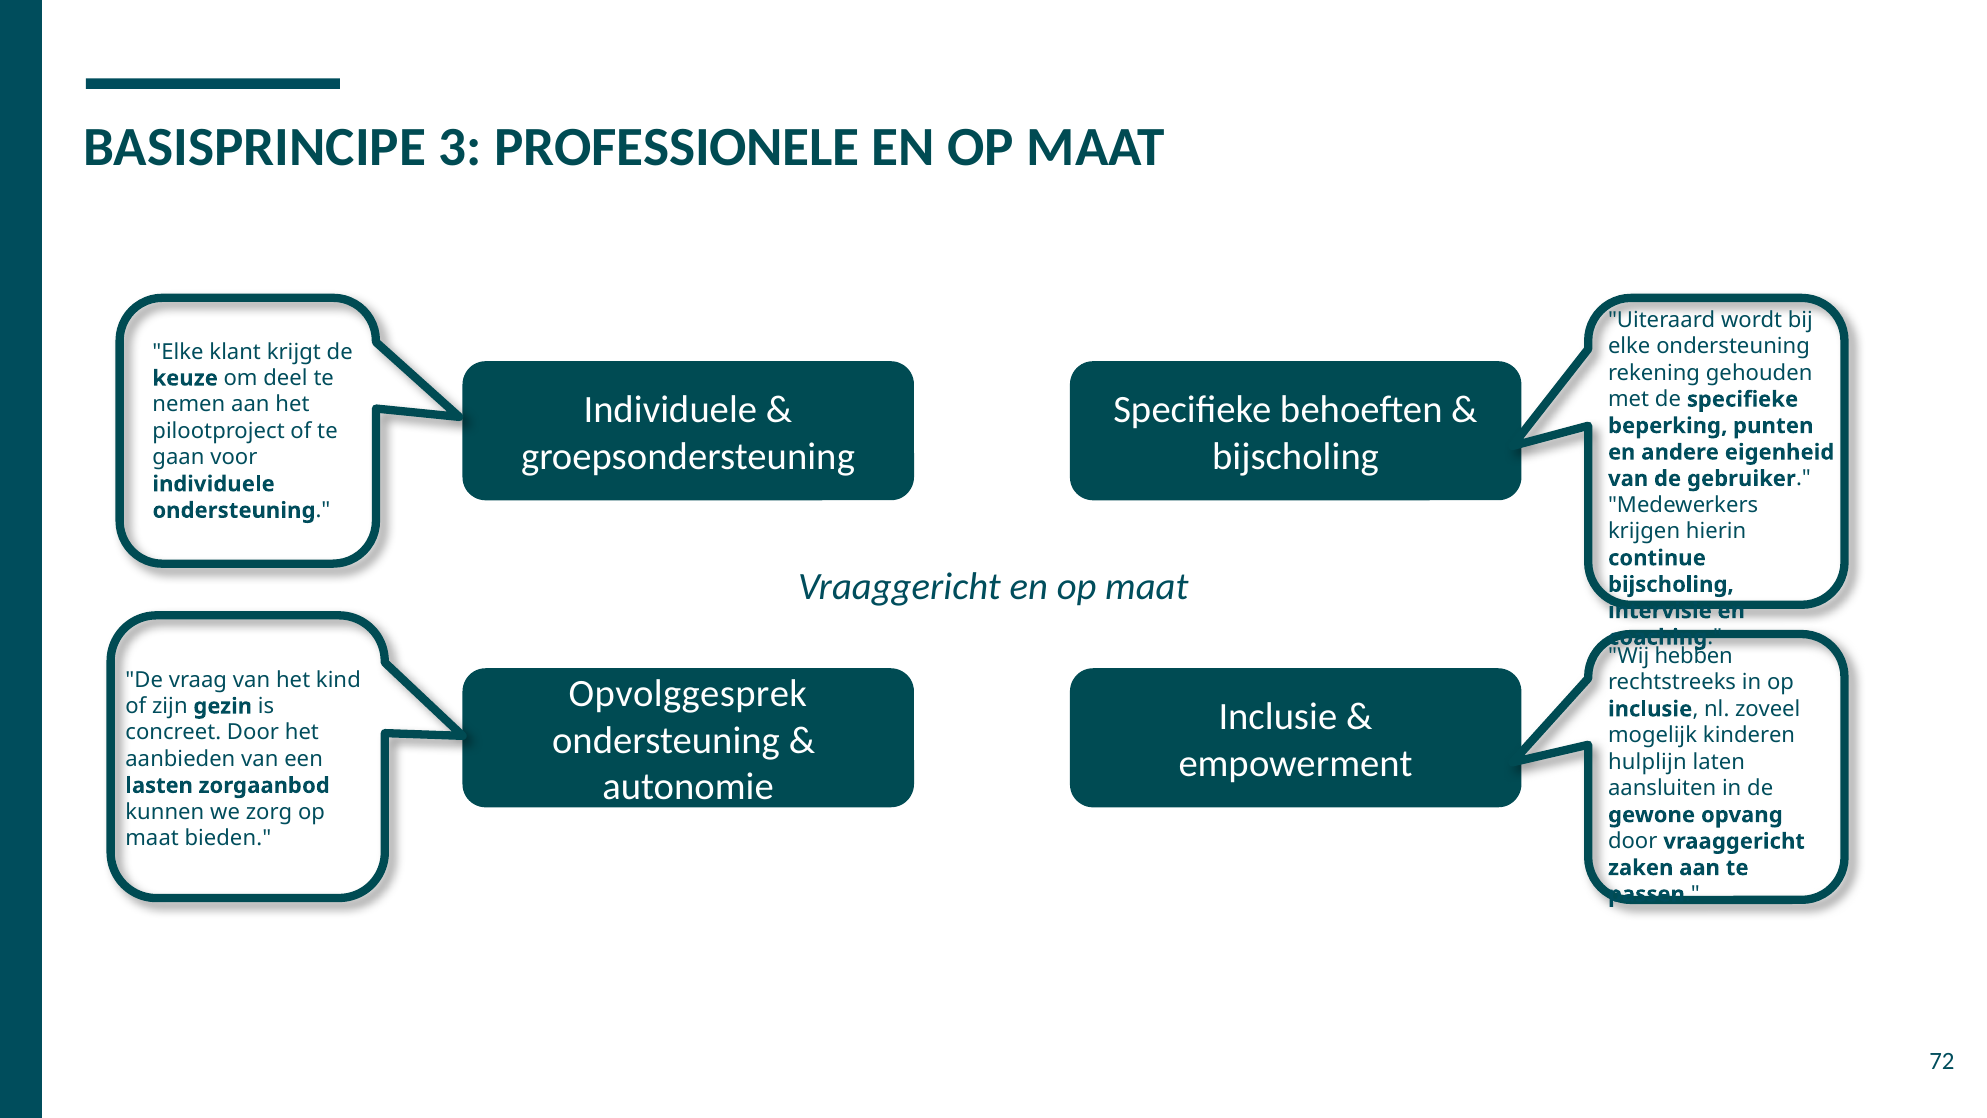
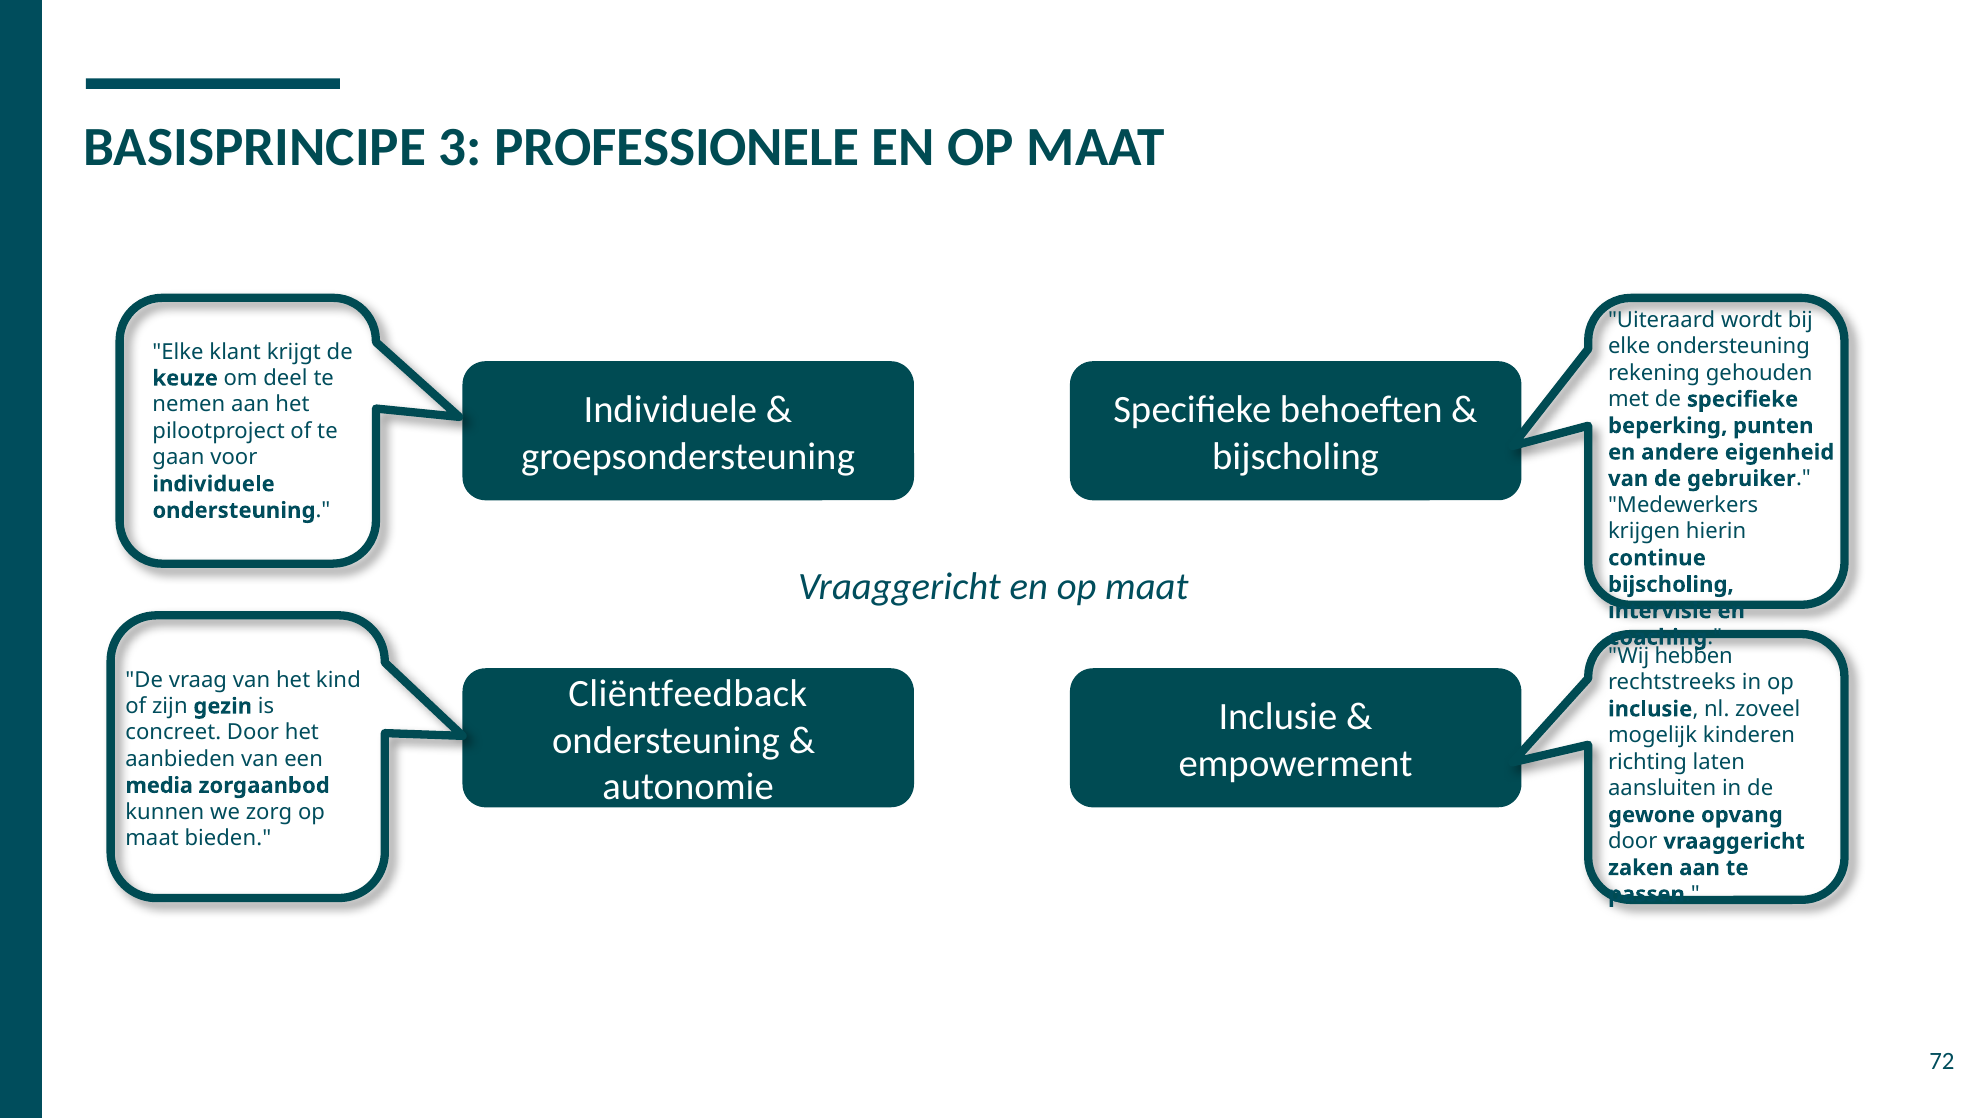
Opvolggesprek: Opvolggesprek -> Cliëntfeedback
hulplijn: hulplijn -> richting
lasten: lasten -> media
